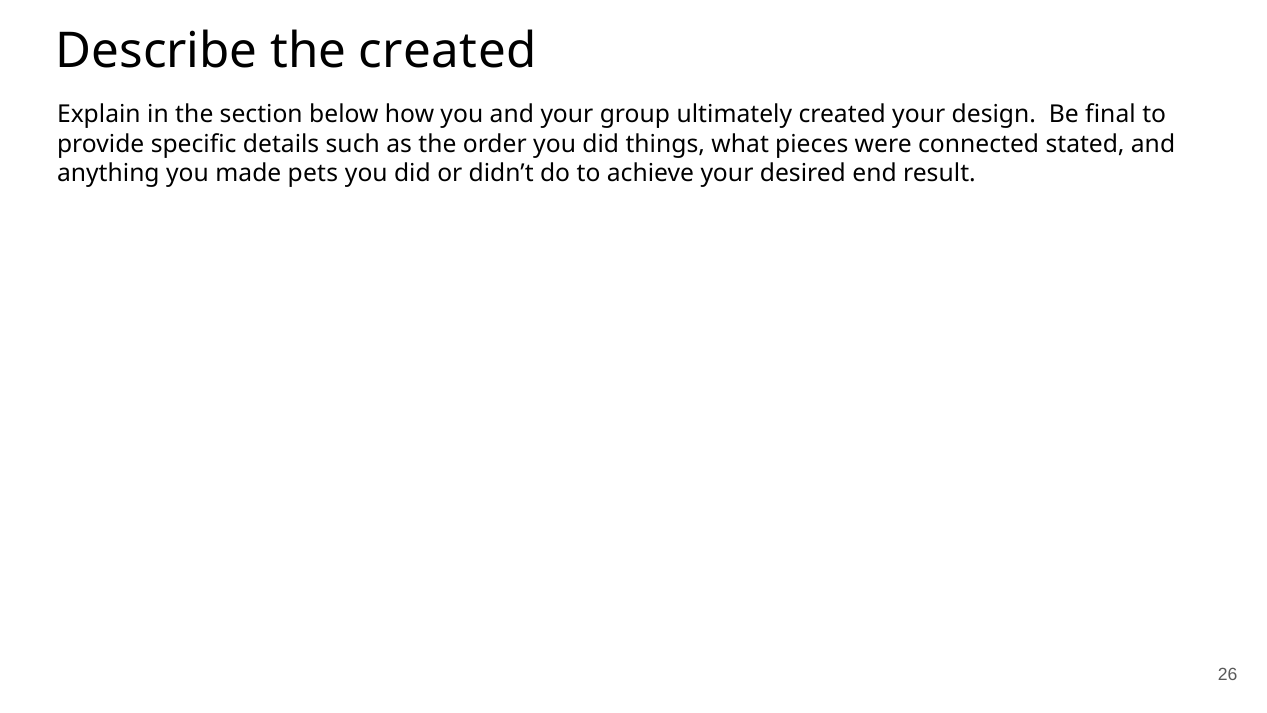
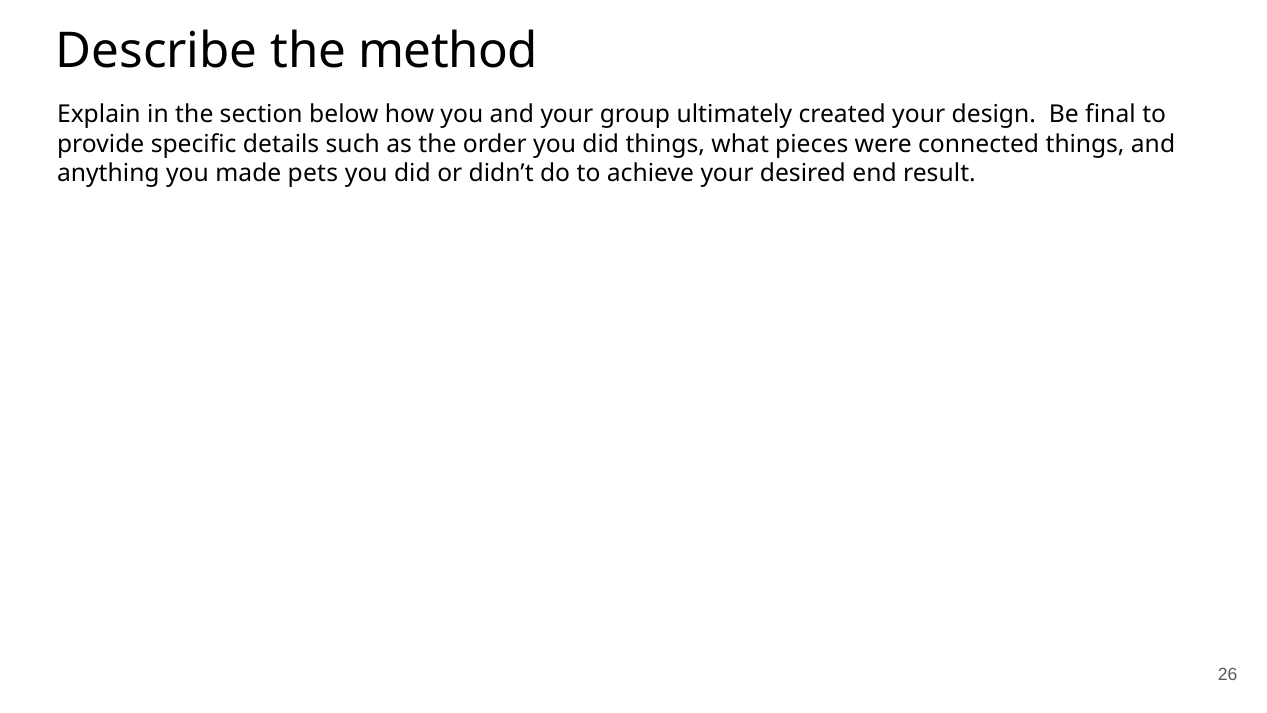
the created: created -> method
connected stated: stated -> things
